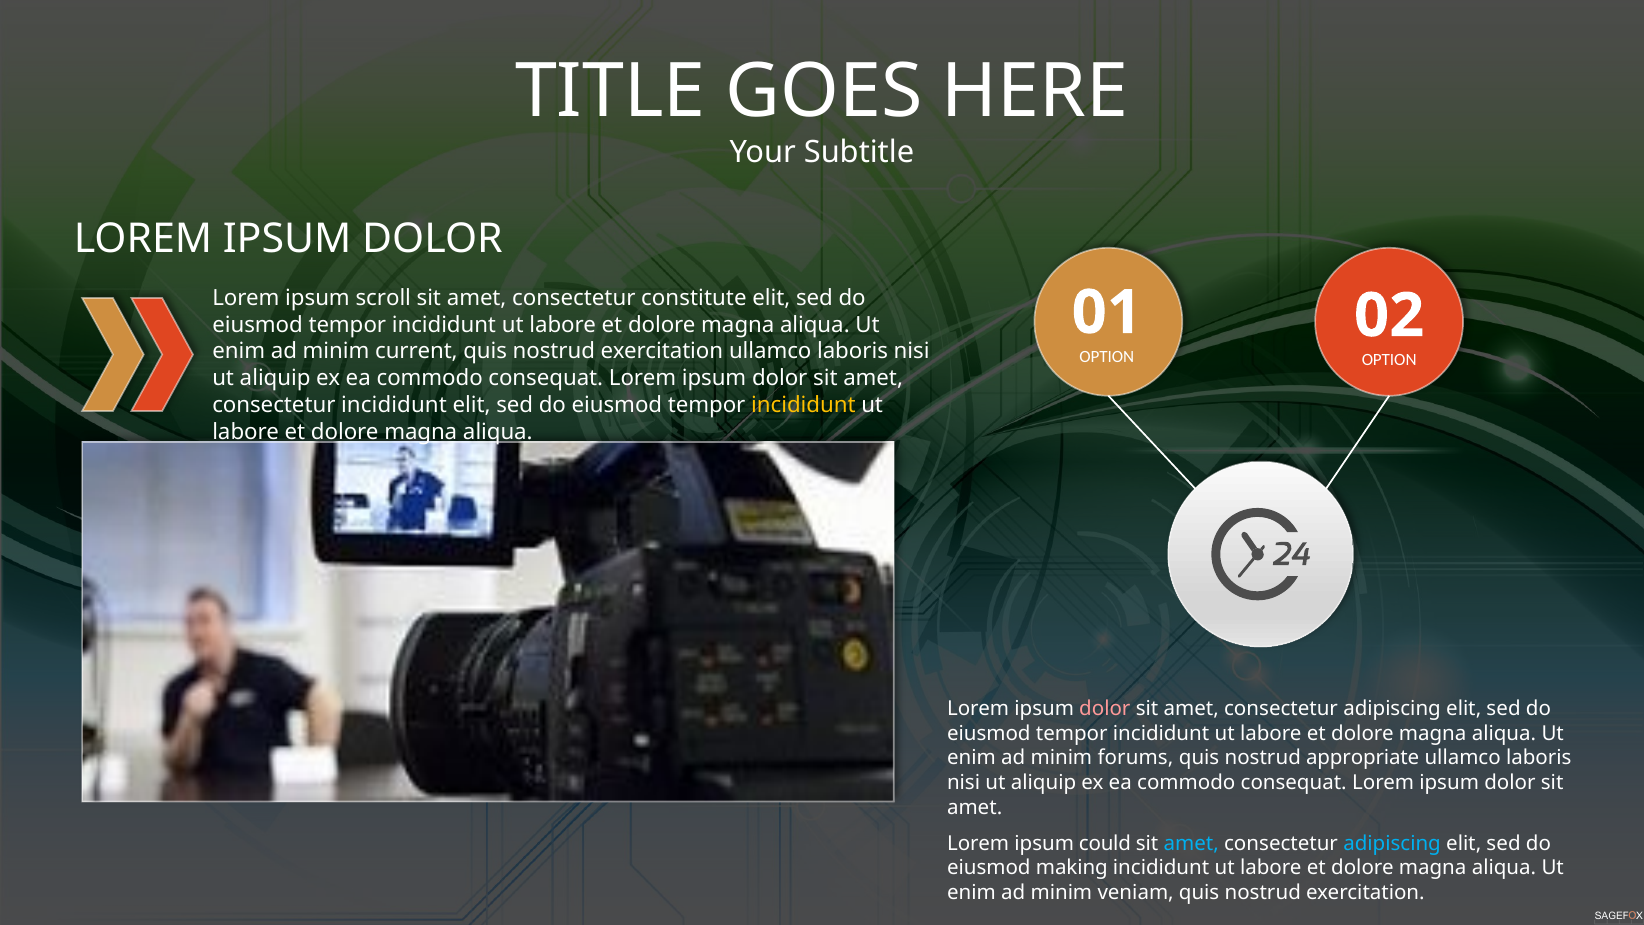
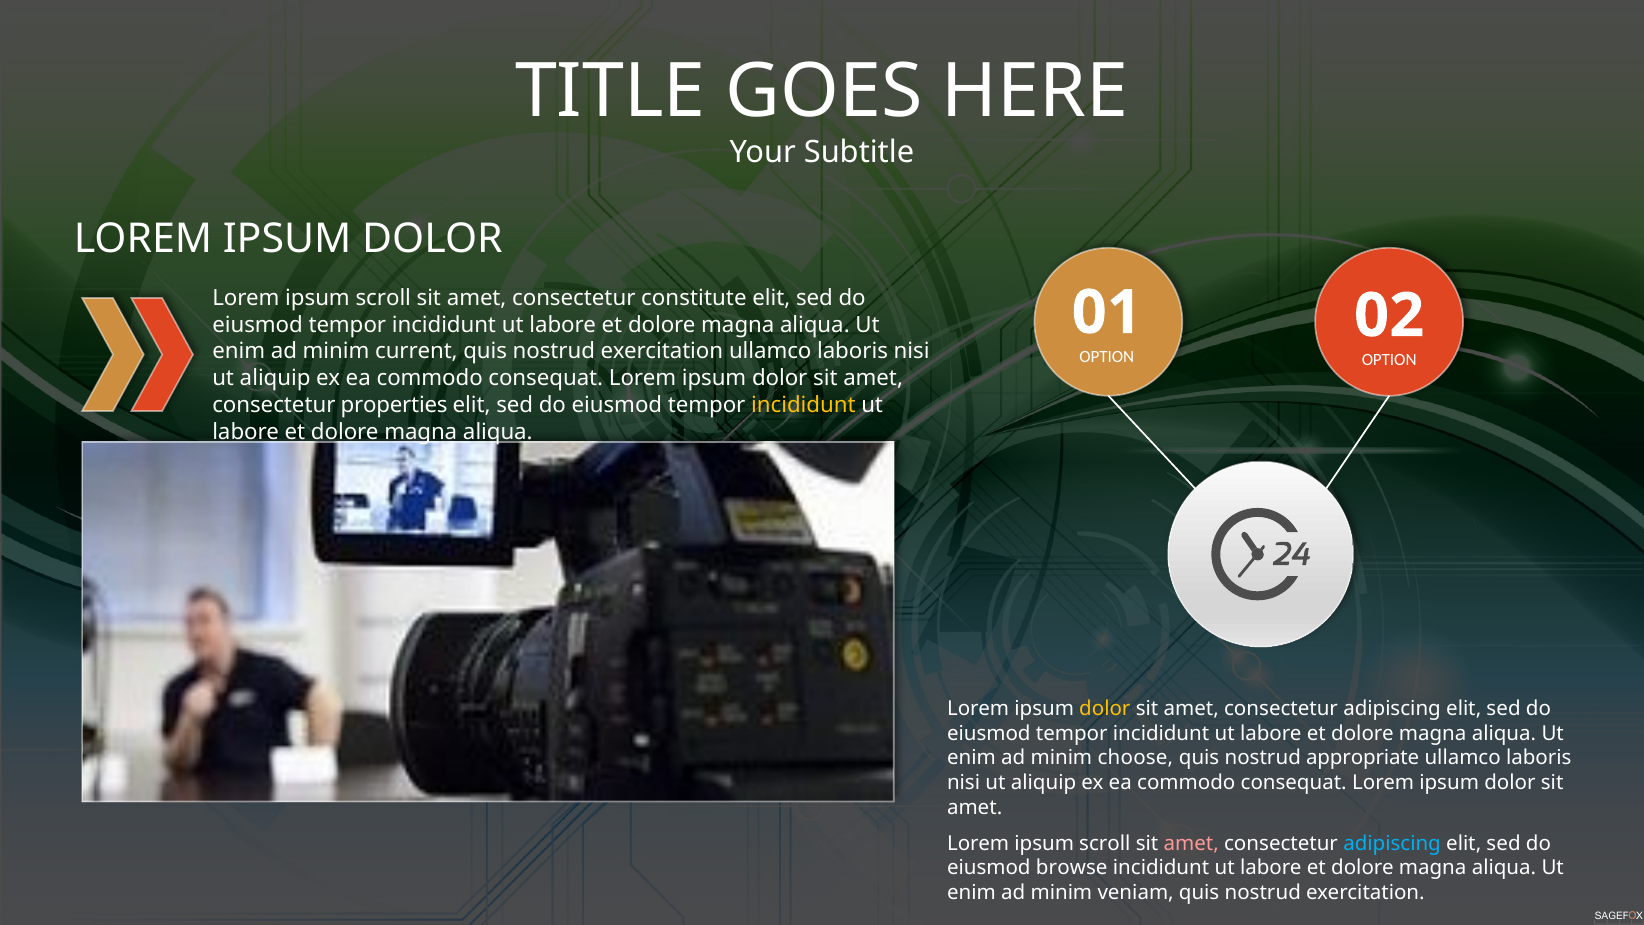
consectetur incididunt: incididunt -> properties
dolor at (1105, 709) colour: pink -> yellow
forums: forums -> choose
could at (1105, 843): could -> scroll
amet at (1191, 843) colour: light blue -> pink
making: making -> browse
